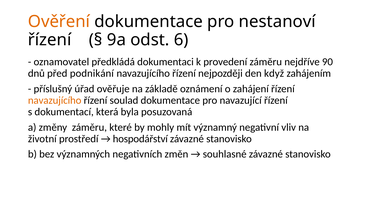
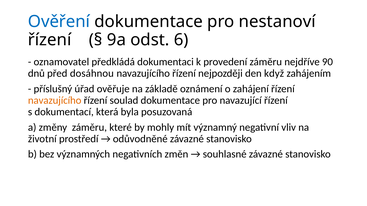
Ověření colour: orange -> blue
podnikání: podnikání -> dosáhnou
hospodářství: hospodářství -> odůvodněné
